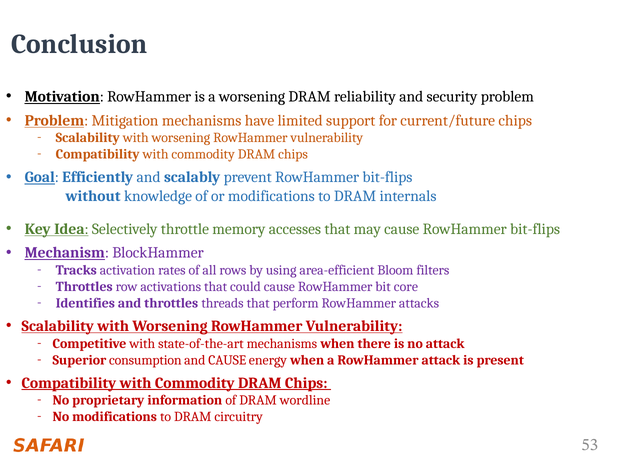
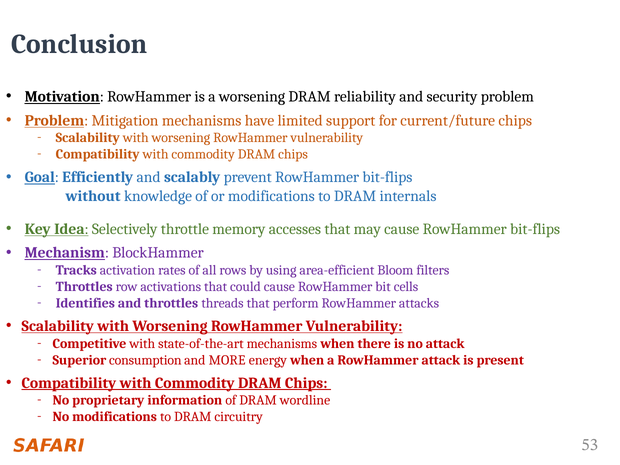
core: core -> cells
and CAUSE: CAUSE -> MORE
